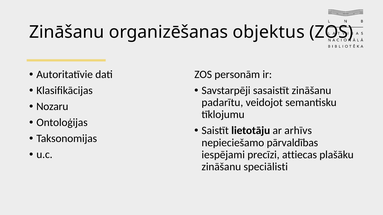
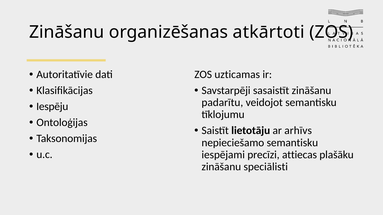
objektus: objektus -> atkārtoti
personām: personām -> uzticamas
Nozaru: Nozaru -> Iespēju
nepieciešamo pārvaldības: pārvaldības -> semantisku
